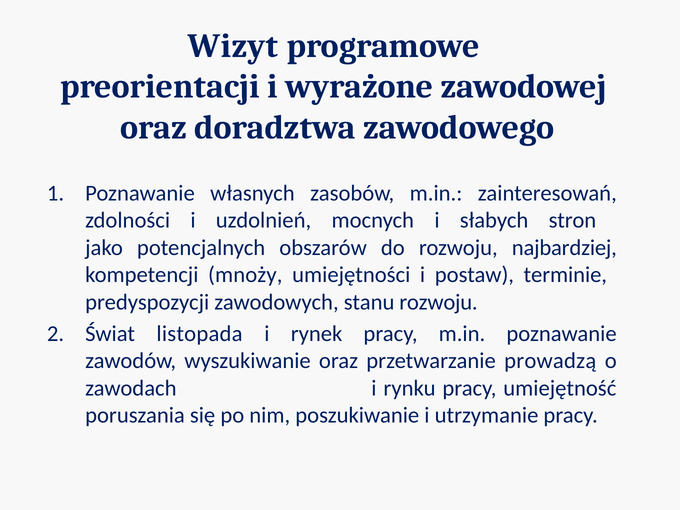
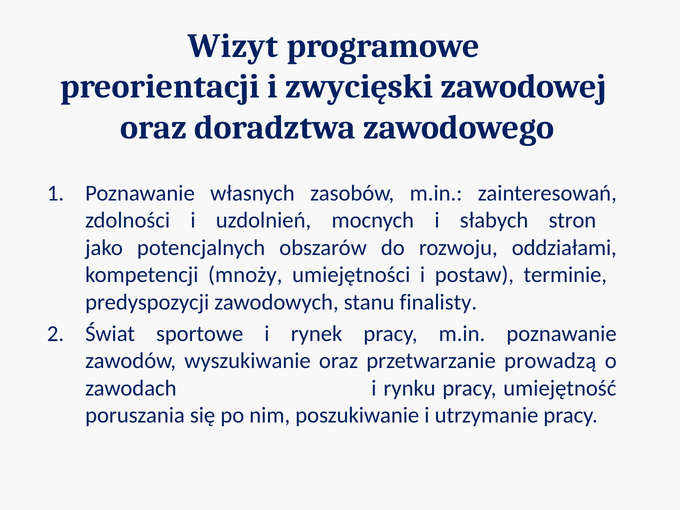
wyrażone: wyrażone -> zwycięski
najbardziej: najbardziej -> oddziałami
stanu rozwoju: rozwoju -> finalisty
listopada: listopada -> sportowe
